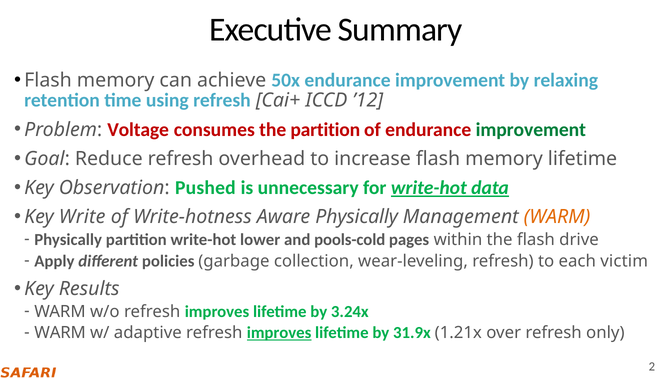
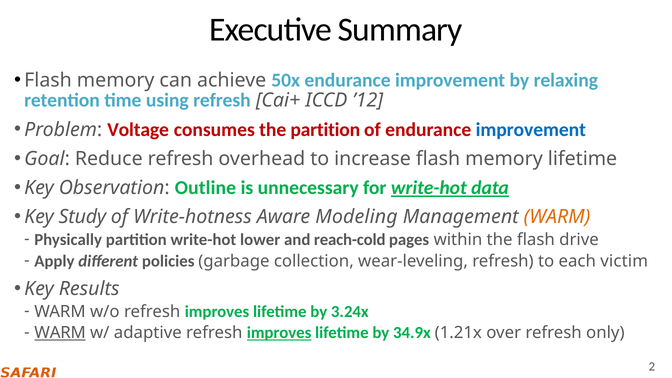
improvement at (531, 130) colour: green -> blue
Pushed: Pushed -> Outline
Write: Write -> Study
Aware Physically: Physically -> Modeling
pools-cold: pools-cold -> reach-cold
WARM at (60, 333) underline: none -> present
31.9x: 31.9x -> 34.9x
